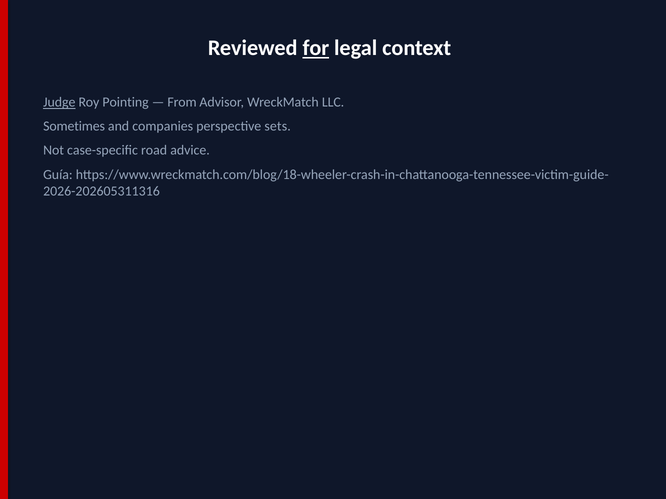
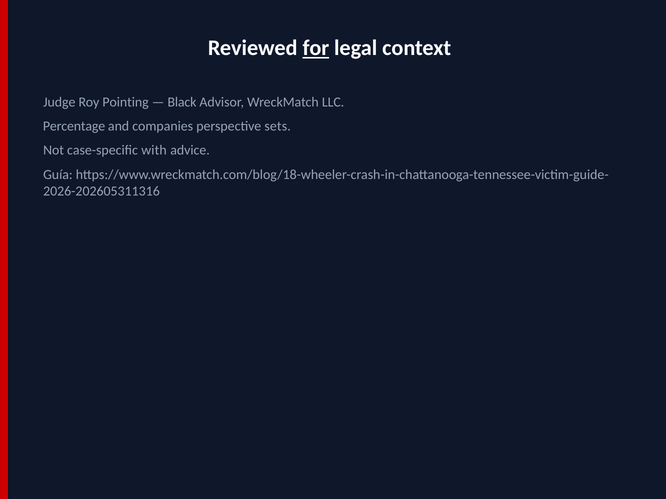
Judge underline: present -> none
From: From -> Black
Sometimes: Sometimes -> Percentage
road: road -> with
